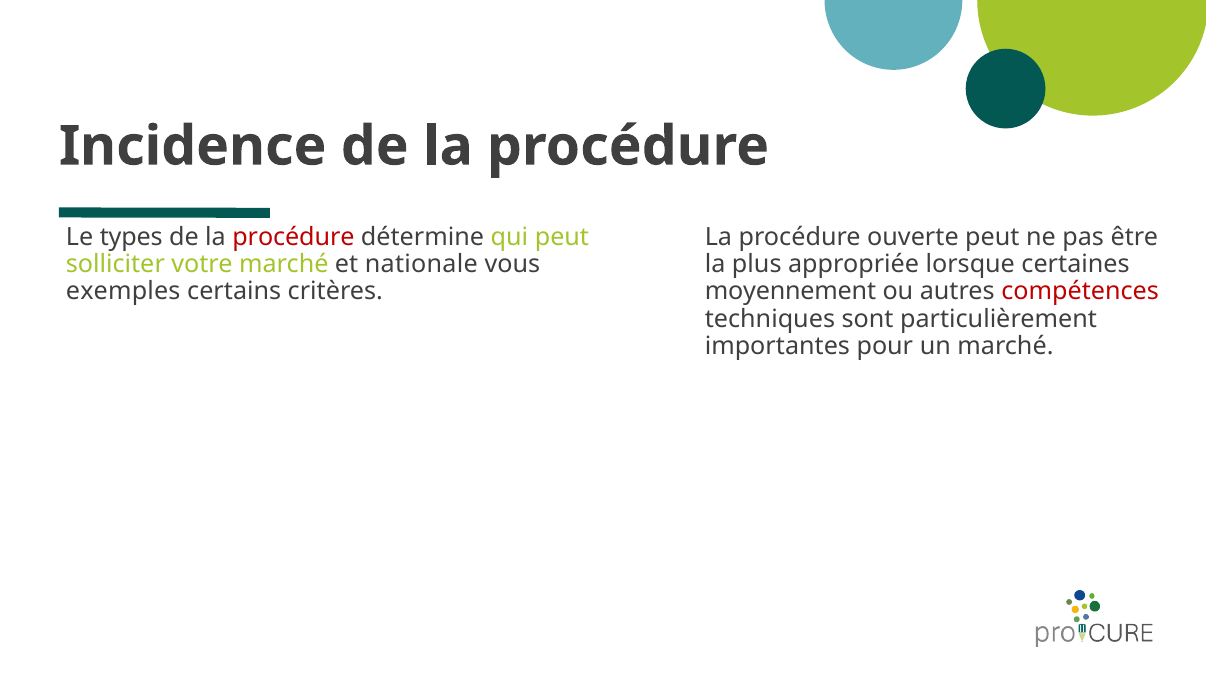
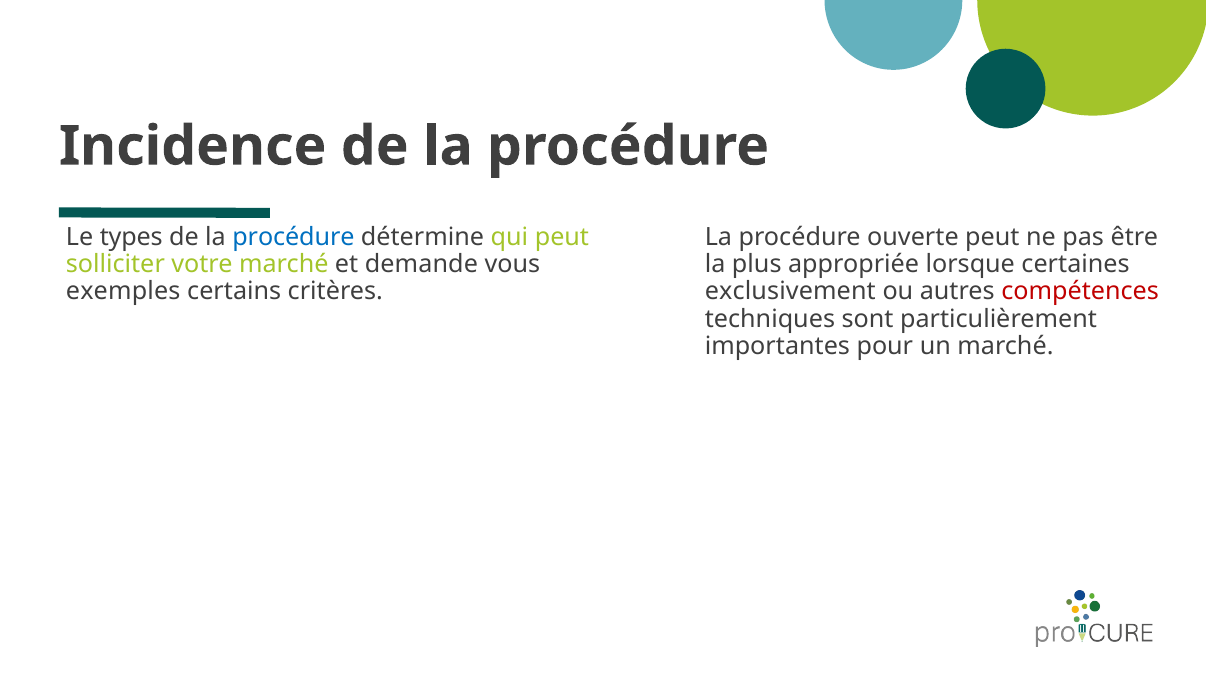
procédure at (293, 237) colour: red -> blue
nationale: nationale -> demande
moyennement: moyennement -> exclusivement
